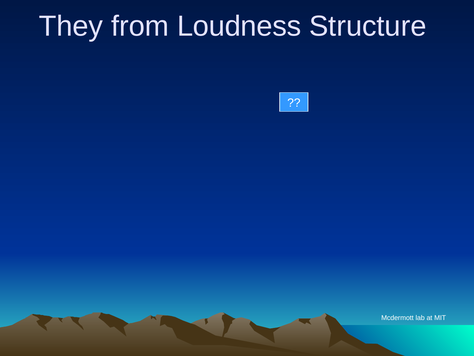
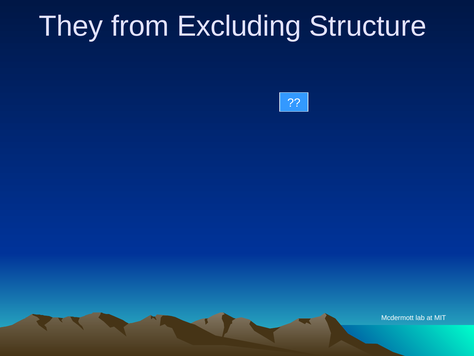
Loudness: Loudness -> Excluding
